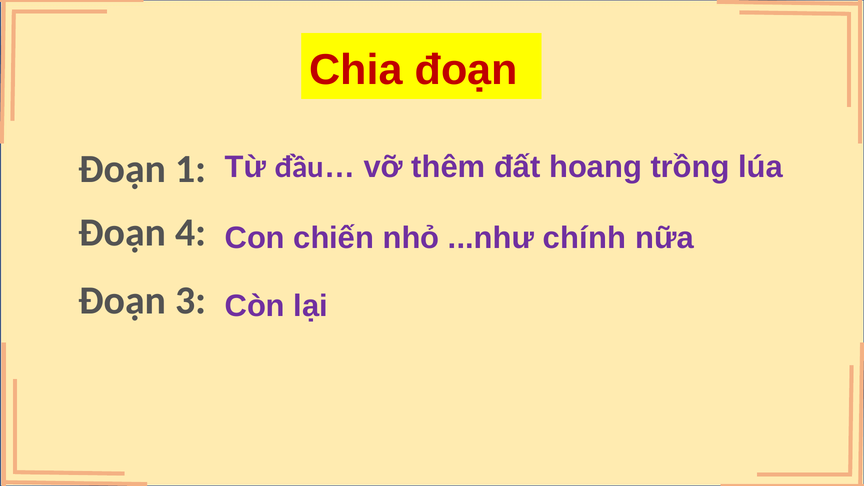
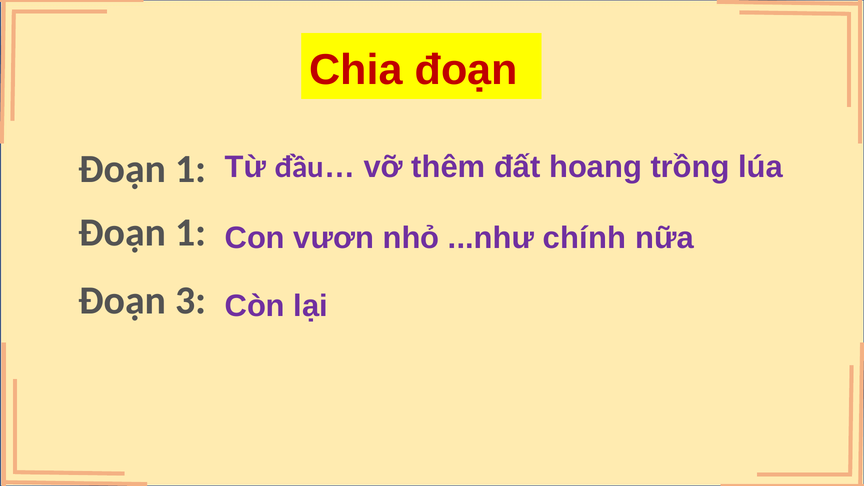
4 at (191, 233): 4 -> 1
chiến: chiến -> vươn
